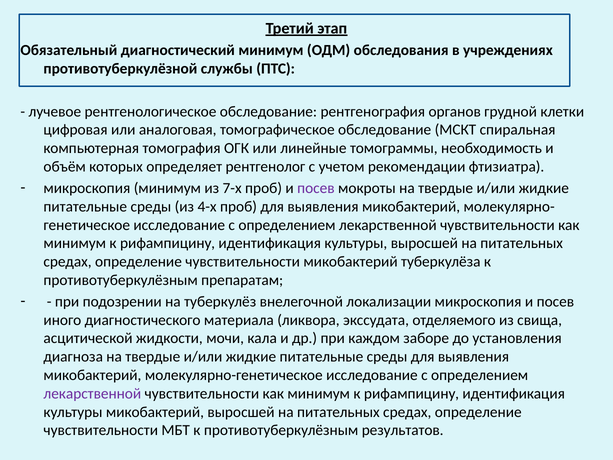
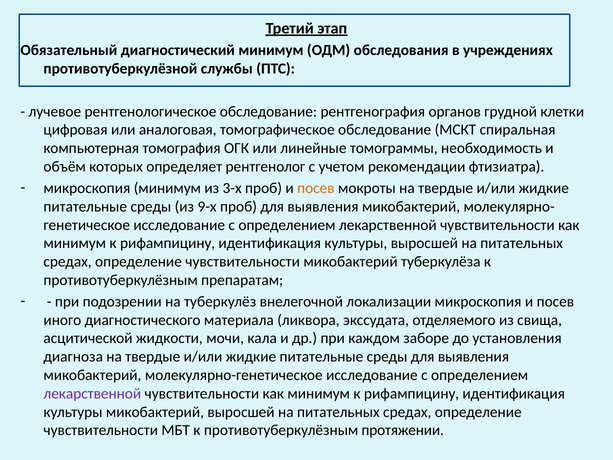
7-х: 7-х -> 3-х
посев at (316, 188) colour: purple -> orange
4-х: 4-х -> 9-х
результатов: результатов -> протяжении
